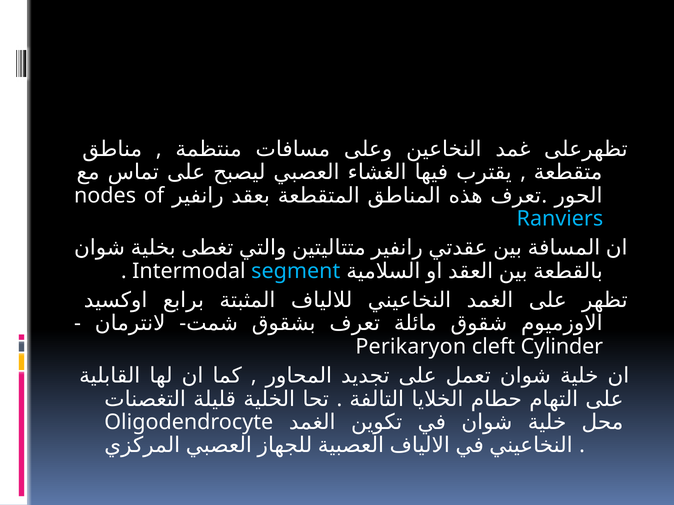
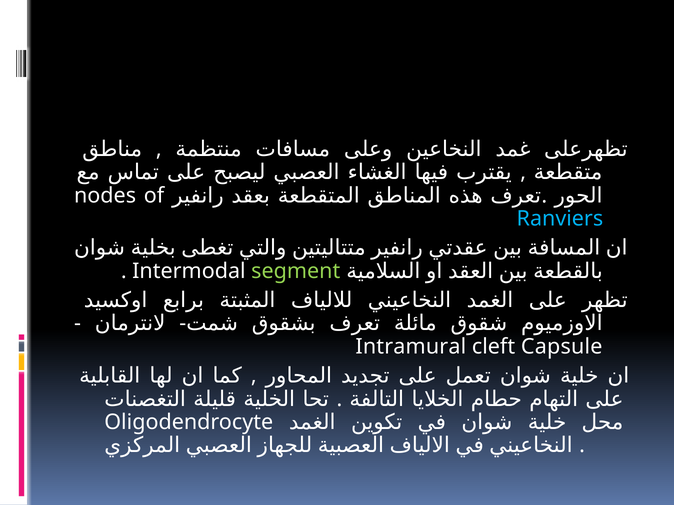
segment colour: light blue -> light green
Perikaryon: Perikaryon -> Intramural
Cylinder: Cylinder -> Capsule
